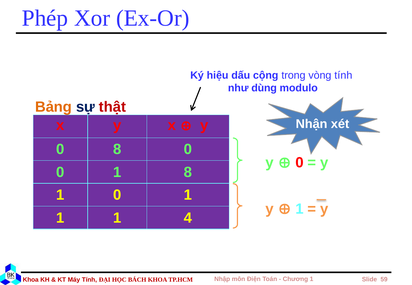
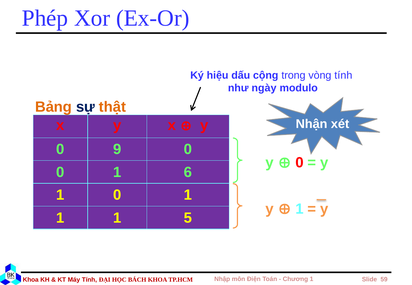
dùng: dùng -> ngày
thật colour: red -> orange
0 8: 8 -> 9
1 8: 8 -> 6
4: 4 -> 5
